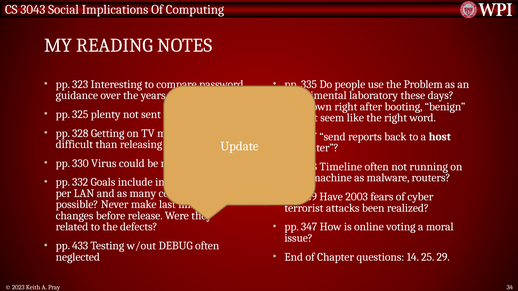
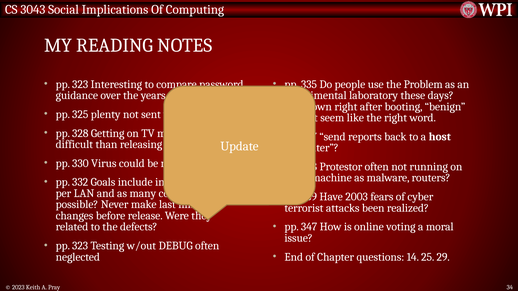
Timeline: Timeline -> Protestor
433 at (80, 246): 433 -> 323
